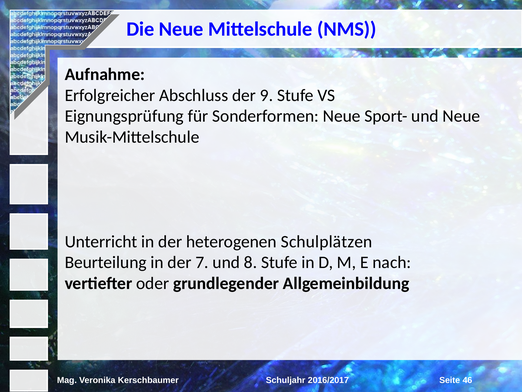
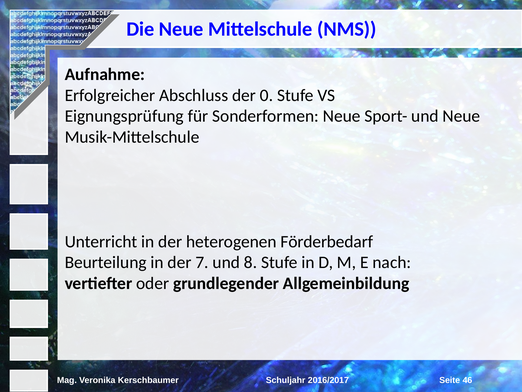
9: 9 -> 0
Schulplätzen: Schulplätzen -> Förderbedarf
